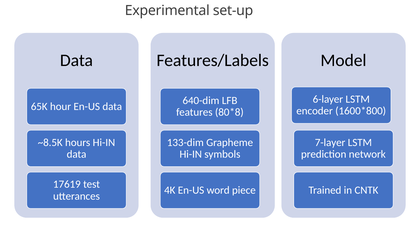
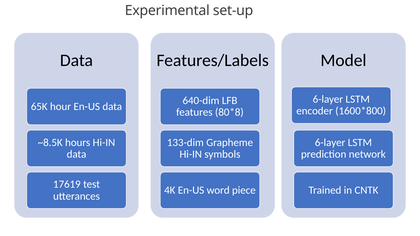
7-layer at (330, 143): 7-layer -> 6-layer
